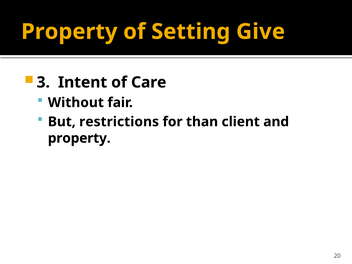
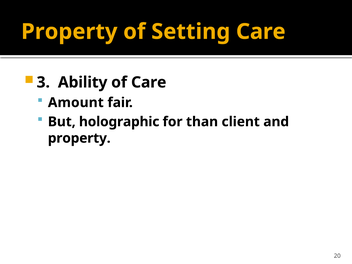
Setting Give: Give -> Care
Intent: Intent -> Ability
Without: Without -> Amount
restrictions: restrictions -> holographic
